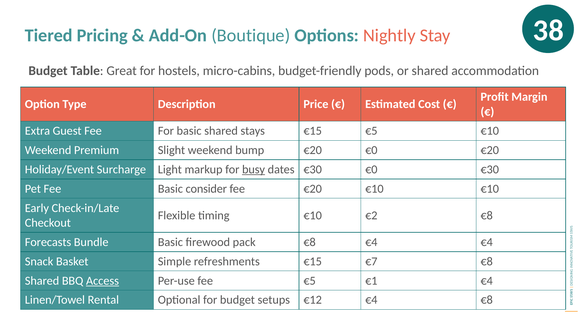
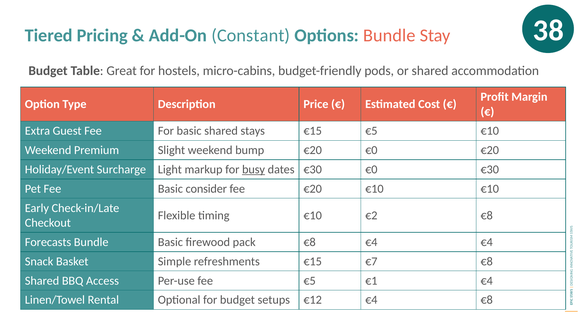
Boutique: Boutique -> Constant
Options Nightly: Nightly -> Bundle
Access underline: present -> none
